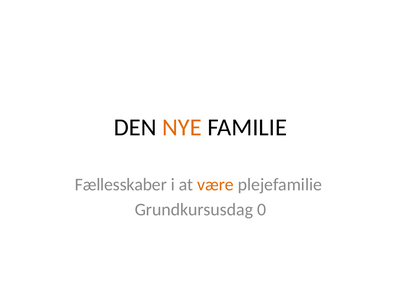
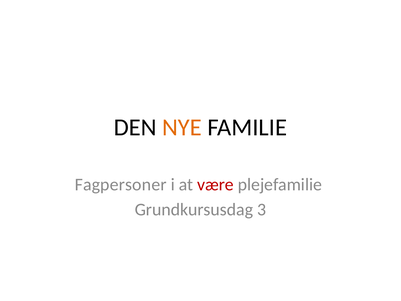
Fællesskaber: Fællesskaber -> Fagpersoner
være colour: orange -> red
0: 0 -> 3
